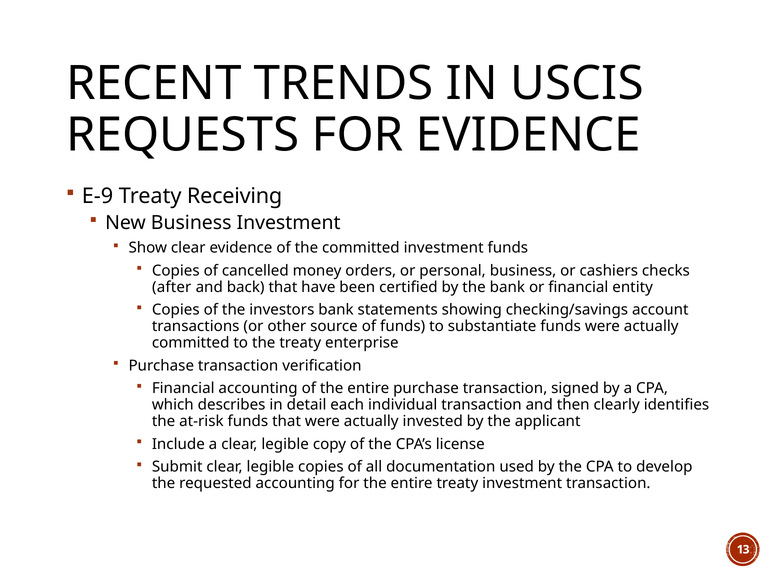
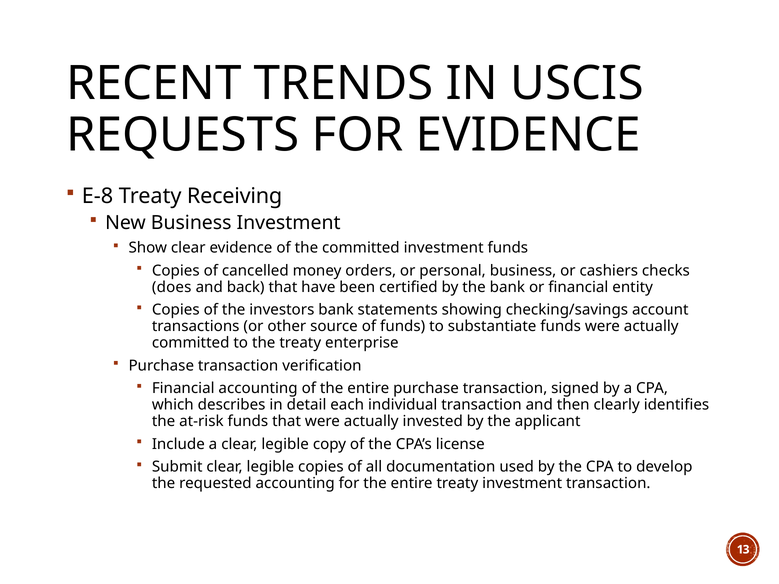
E-9: E-9 -> E-8
after: after -> does
